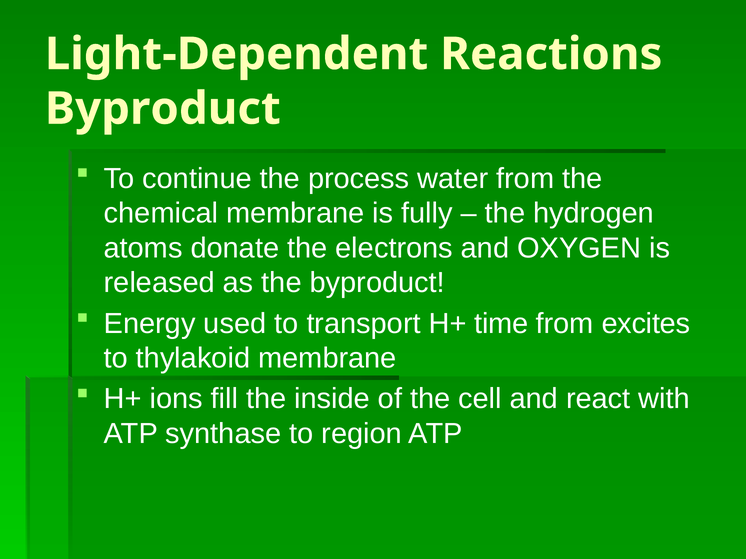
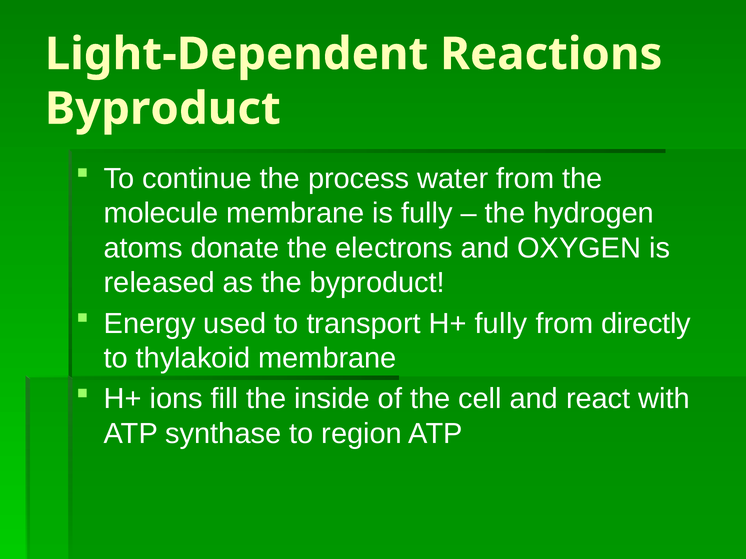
chemical: chemical -> molecule
H+ time: time -> fully
excites: excites -> directly
